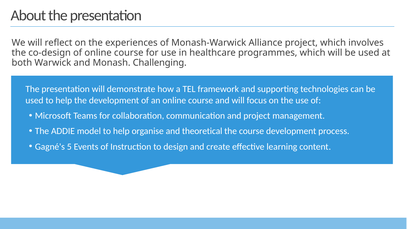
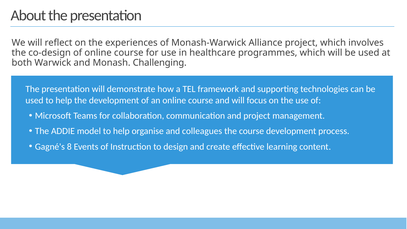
theoretical: theoretical -> colleagues
5: 5 -> 8
